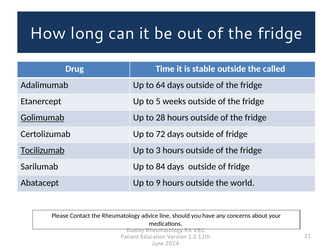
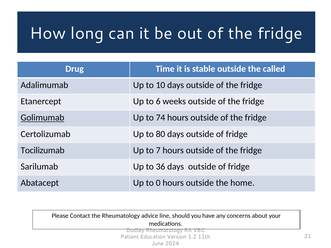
64: 64 -> 10
5: 5 -> 6
28: 28 -> 74
72: 72 -> 80
Tocilizumab underline: present -> none
3: 3 -> 7
84: 84 -> 36
9: 9 -> 0
world: world -> home
